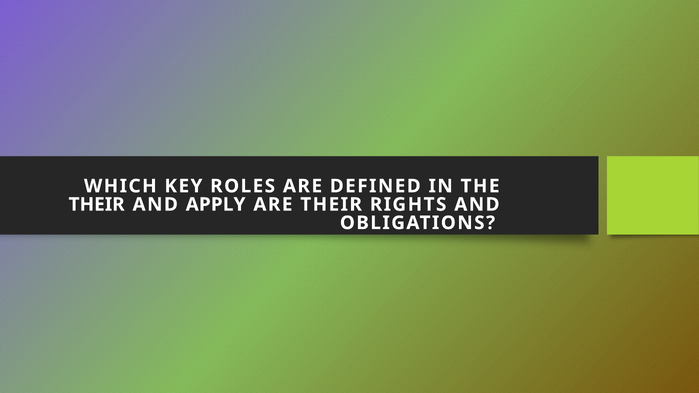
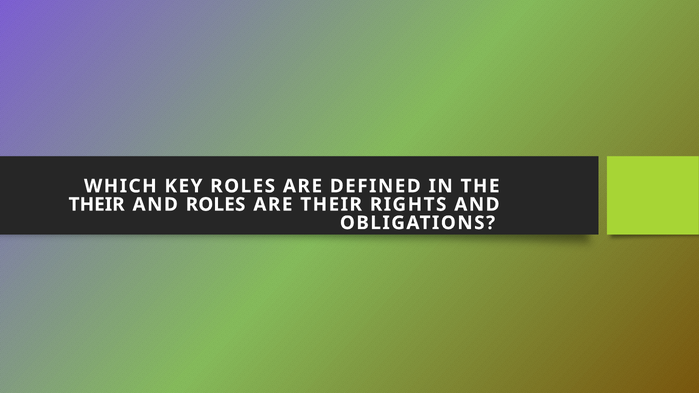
AND APPLY: APPLY -> ROLES
